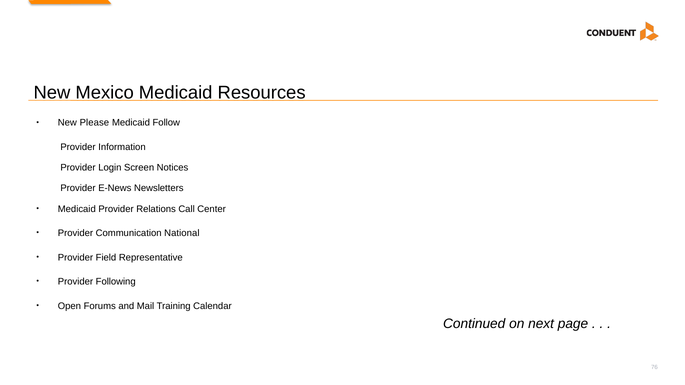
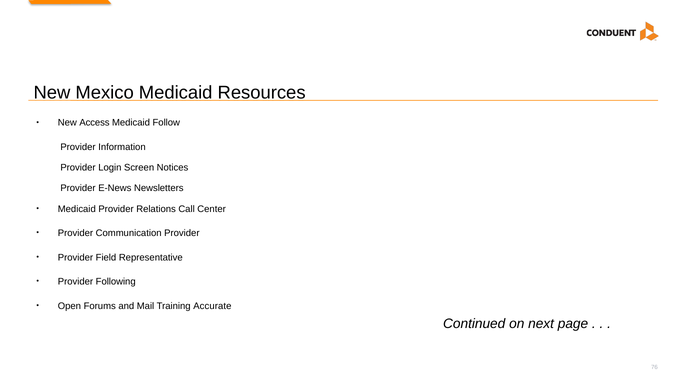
Please: Please -> Access
Communication National: National -> Provider
Calendar: Calendar -> Accurate
